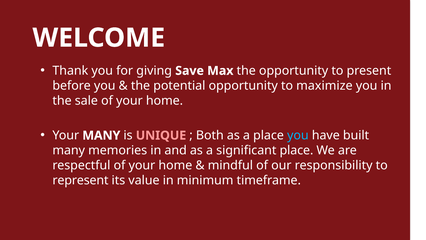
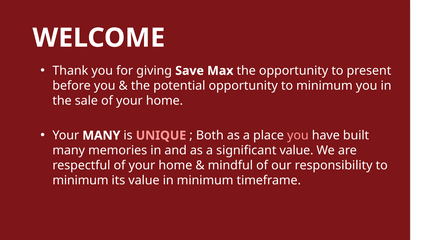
opportunity to maximize: maximize -> minimum
you at (298, 135) colour: light blue -> pink
significant place: place -> value
represent at (80, 180): represent -> minimum
